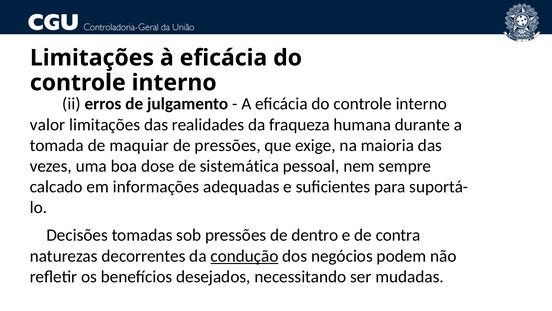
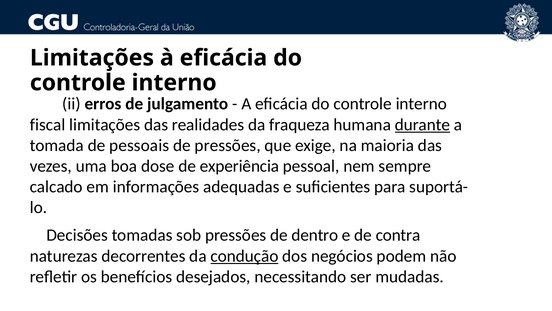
valor: valor -> fiscal
durante underline: none -> present
maquiar: maquiar -> pessoais
sistemática: sistemática -> experiência
